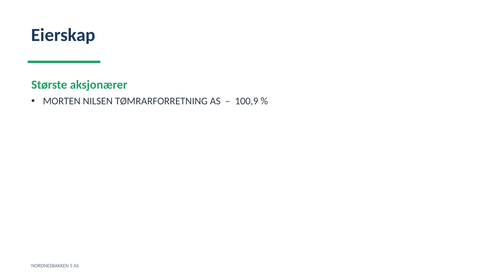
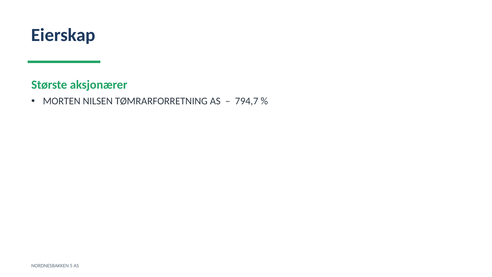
100,9: 100,9 -> 794,7
